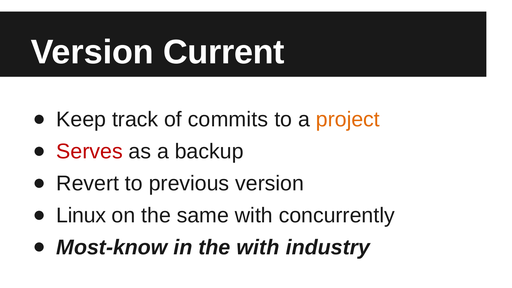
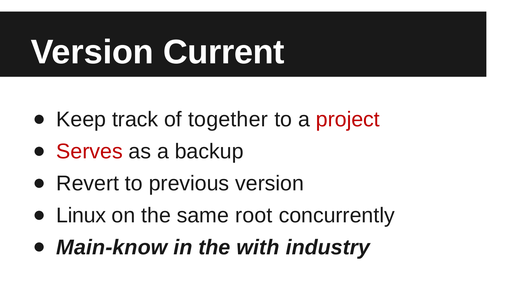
commits: commits -> together
project colour: orange -> red
same with: with -> root
Most-know: Most-know -> Main-know
